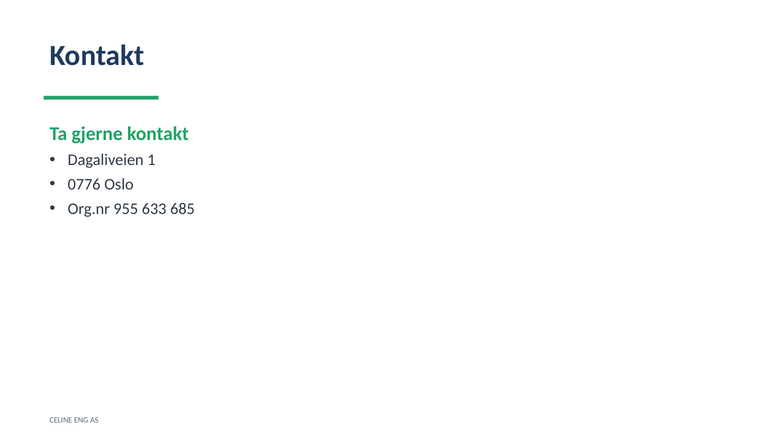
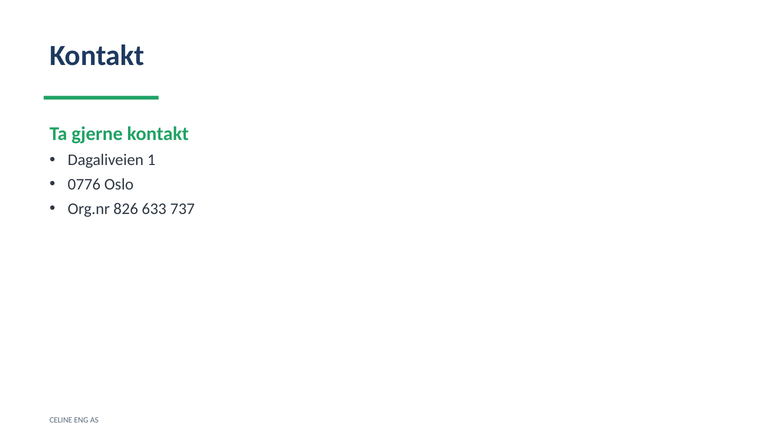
955: 955 -> 826
685: 685 -> 737
